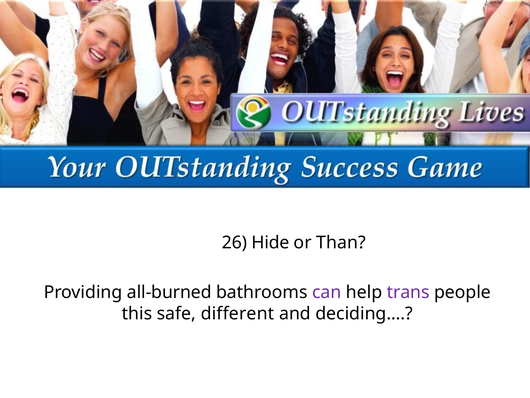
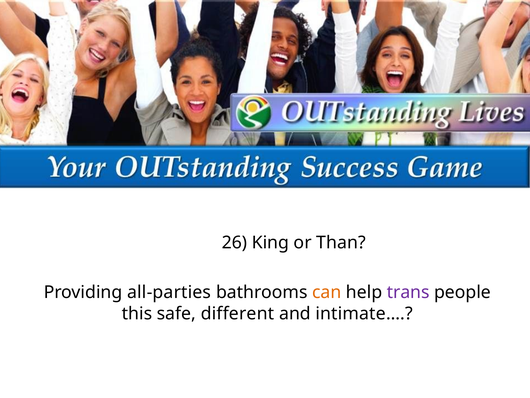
Hide: Hide -> King
all-burned: all-burned -> all-parties
can colour: purple -> orange
deciding…: deciding… -> intimate…
